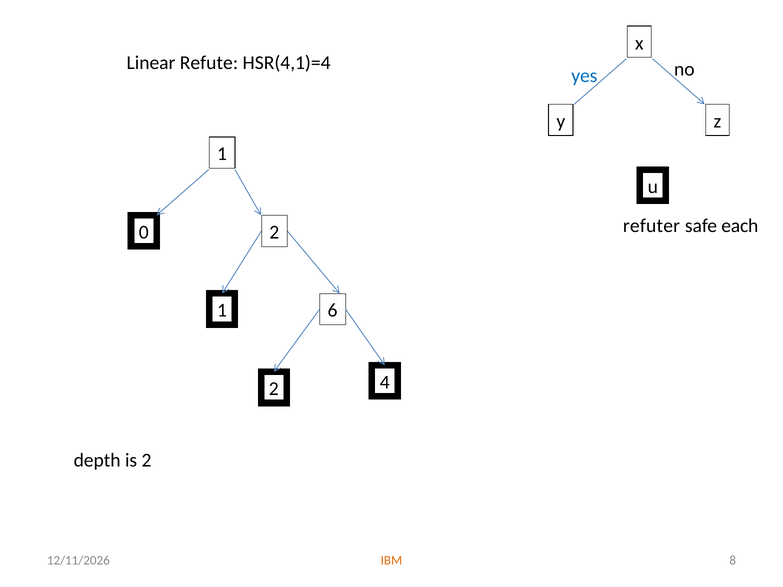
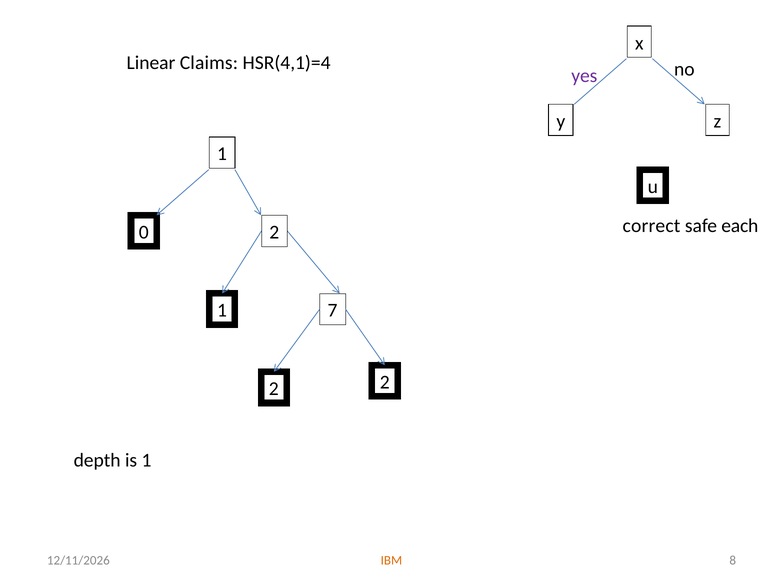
Refute: Refute -> Claims
yes colour: blue -> purple
refuter: refuter -> correct
6: 6 -> 7
2 4: 4 -> 2
is 2: 2 -> 1
